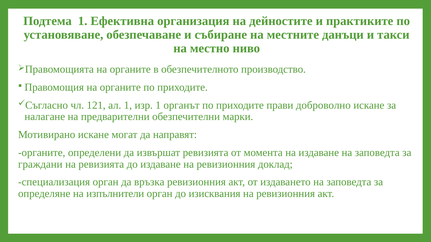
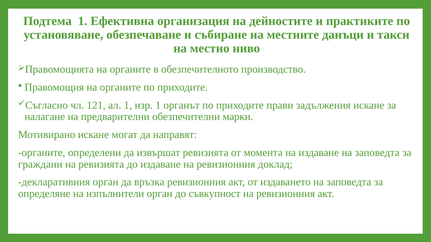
доброволно: доброволно -> задължения
специализация: специализация -> декларативния
изисквания: изисквания -> съвкупност
